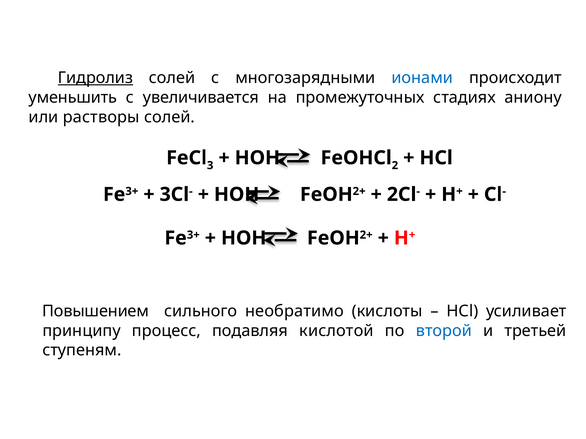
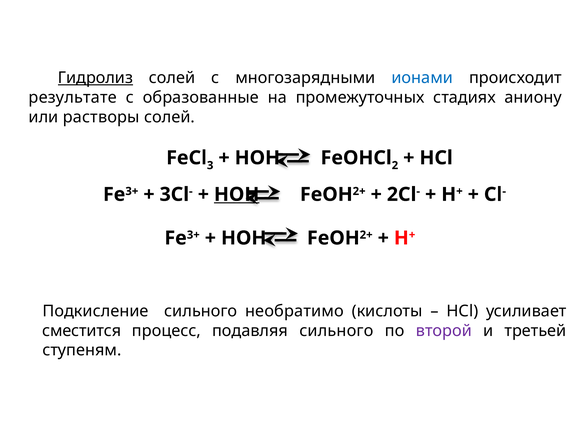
уменьшить: уменьшить -> результате
увеличивается: увеличивается -> образованные
HOH at (237, 195) underline: none -> present
Повышением: Повышением -> Подкисление
принципу: принципу -> сместится
подавляя кислотой: кислотой -> сильного
второй colour: blue -> purple
